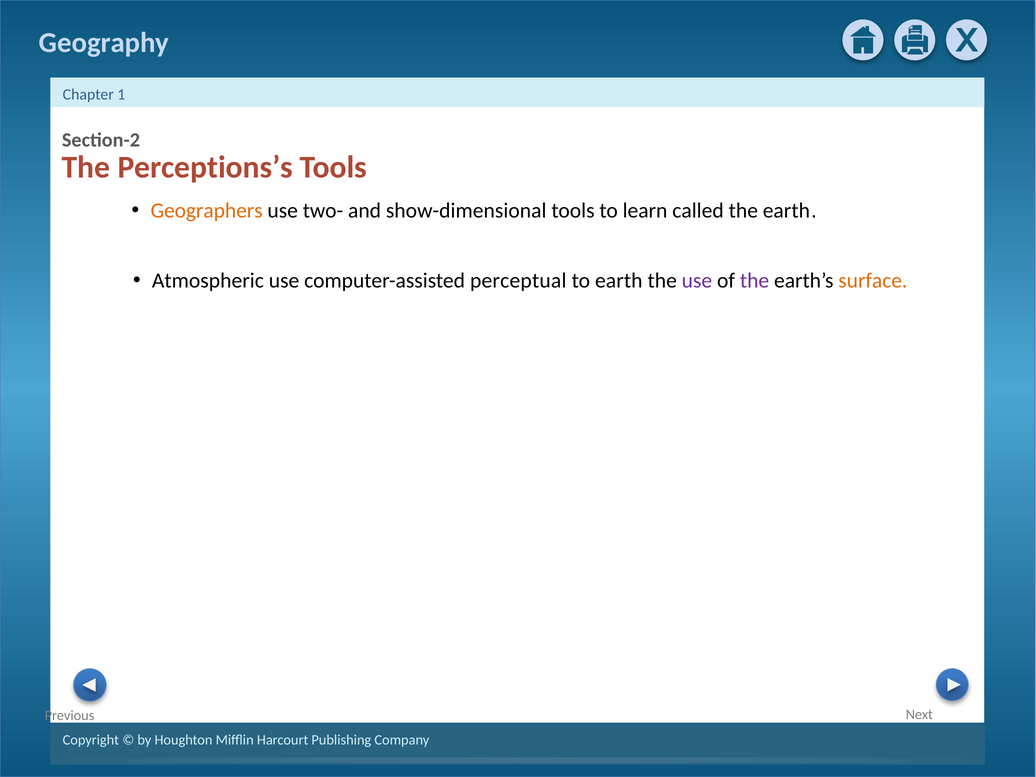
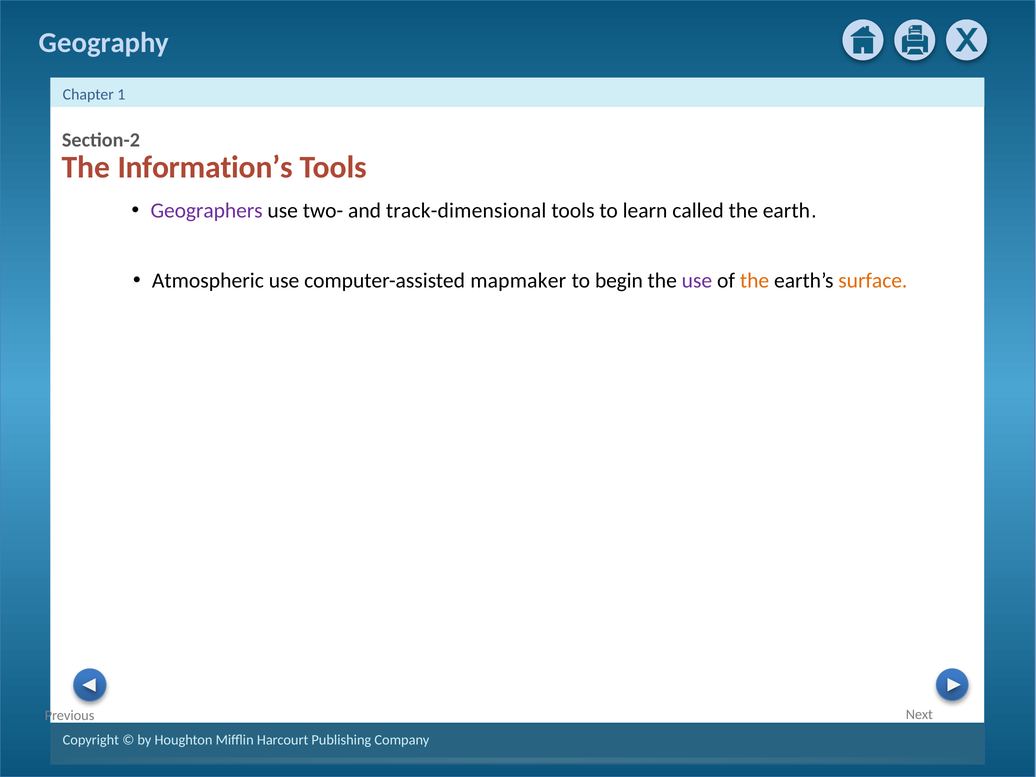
Perceptions’s: Perceptions’s -> Information’s
Geographers colour: orange -> purple
show-dimensional: show-dimensional -> track-dimensional
perceptual: perceptual -> mapmaker
to earth: earth -> begin
the at (755, 281) colour: purple -> orange
